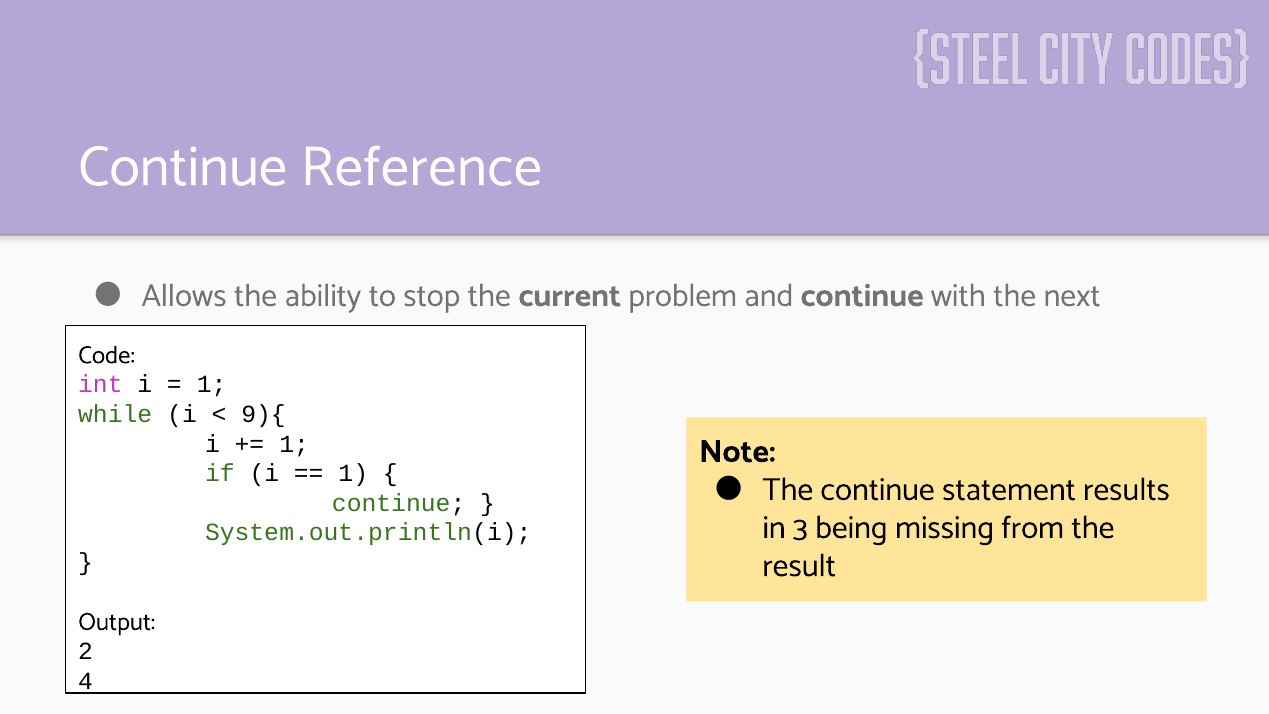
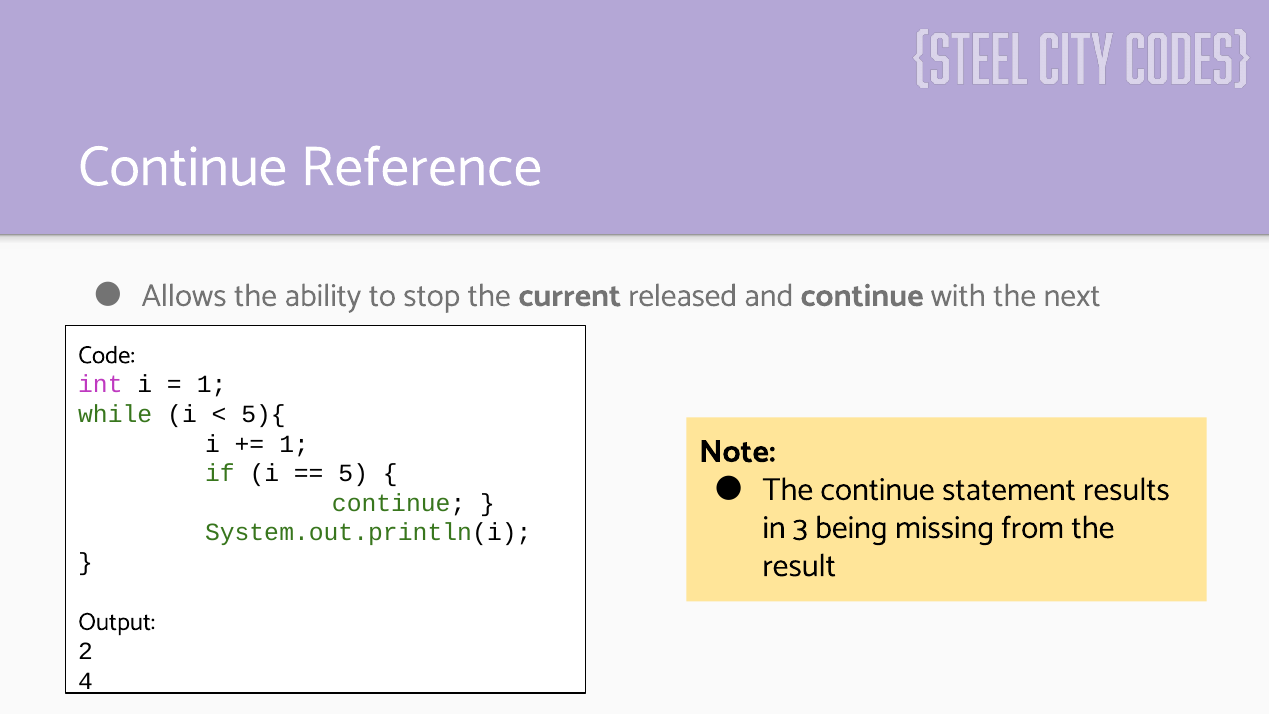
problem: problem -> released
9){: 9){ -> 5){
1 at (353, 473): 1 -> 5
